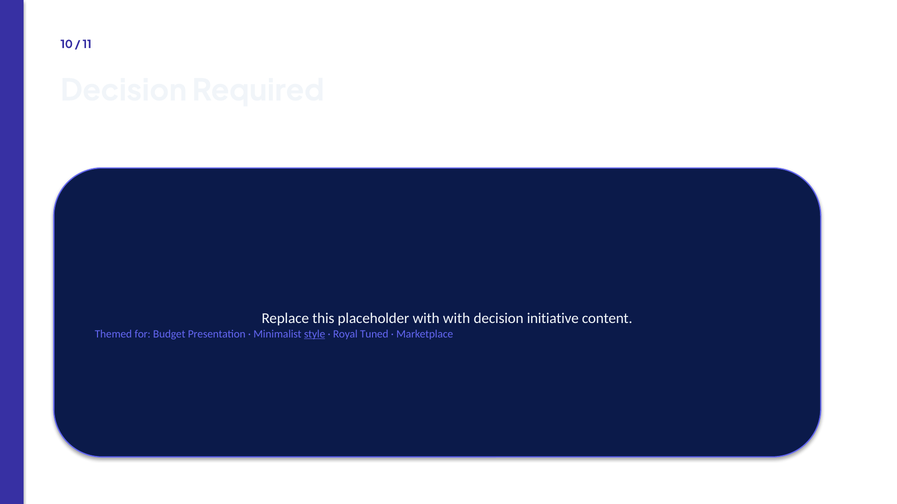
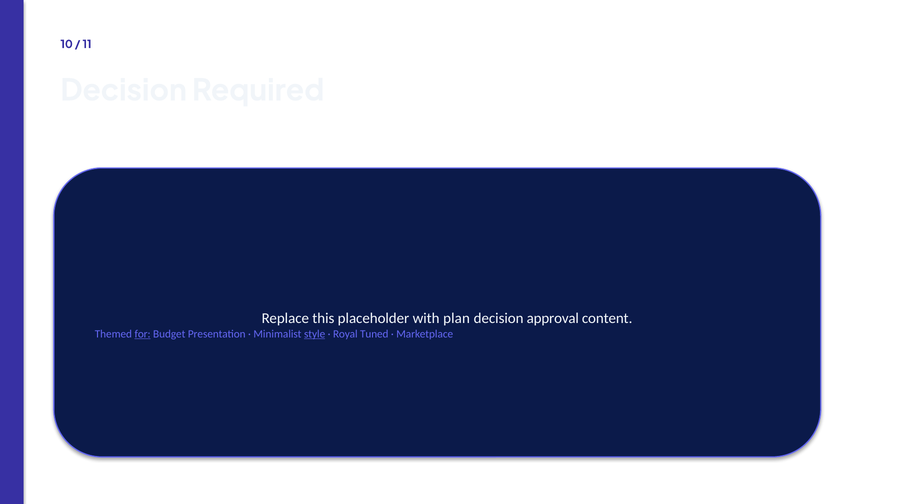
with with: with -> plan
initiative: initiative -> approval
for underline: none -> present
